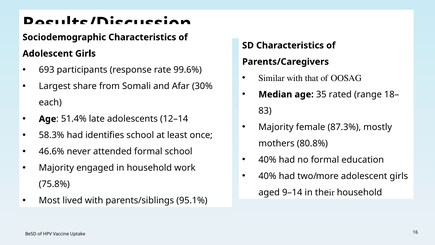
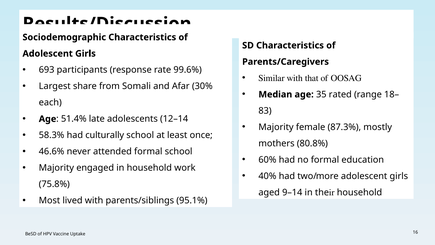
identifies: identifies -> culturally
40% at (267, 160): 40% -> 60%
